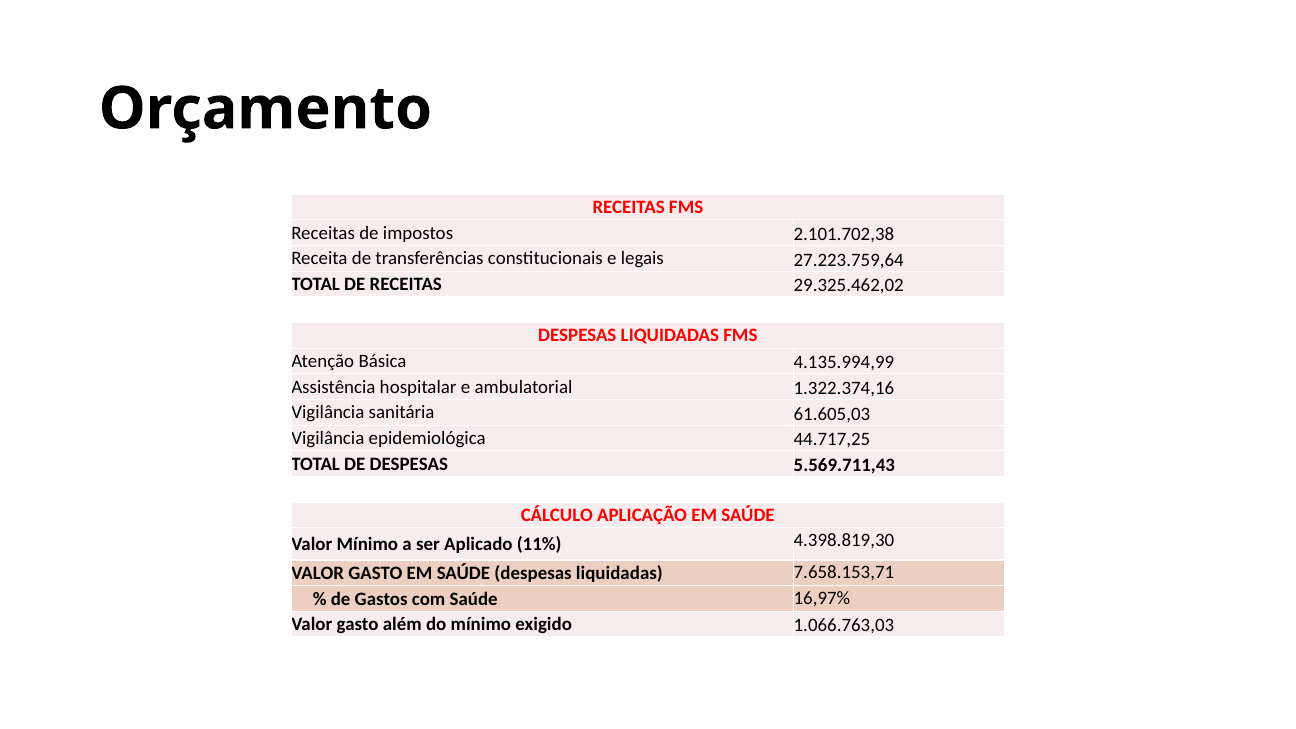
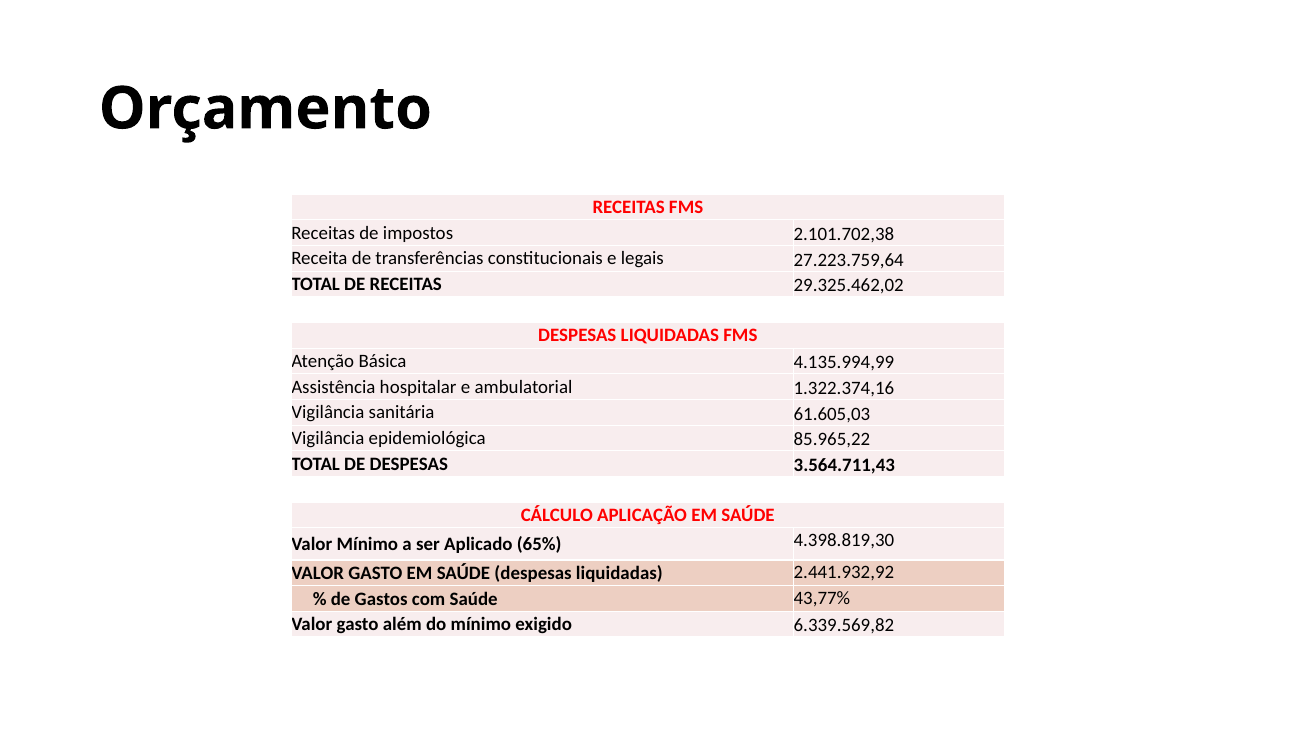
44.717,25: 44.717,25 -> 85.965,22
5.569.711,43: 5.569.711,43 -> 3.564.711,43
11%: 11% -> 65%
7.658.153,71: 7.658.153,71 -> 2.441.932,92
16,97%: 16,97% -> 43,77%
1.066.763,03: 1.066.763,03 -> 6.339.569,82
